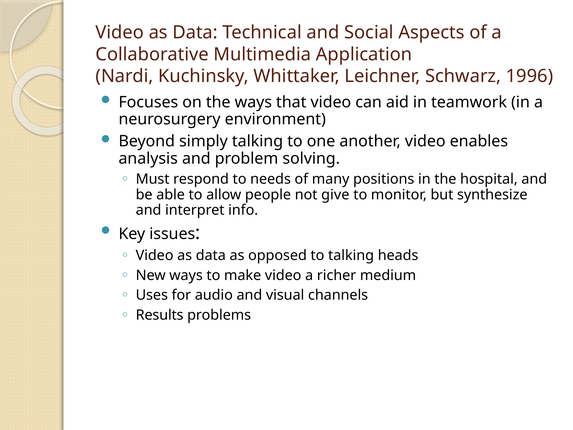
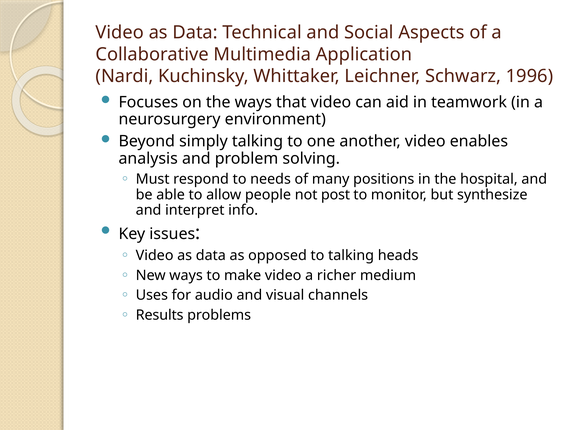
give: give -> post
